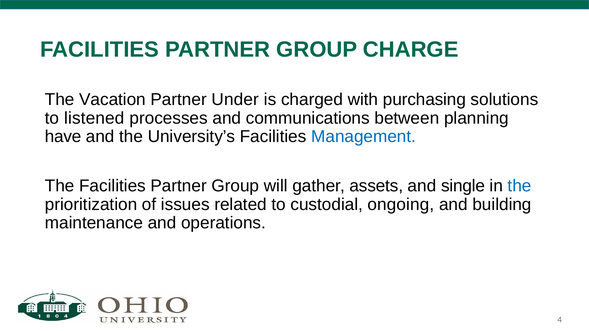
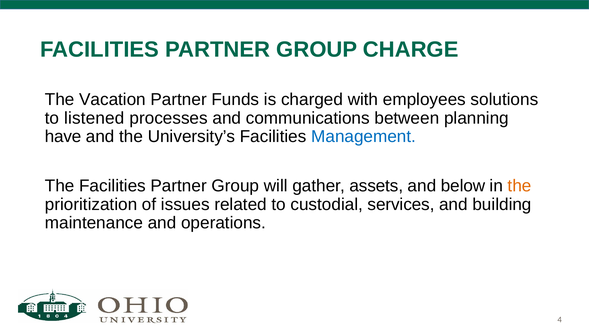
Under: Under -> Funds
purchasing: purchasing -> employees
single: single -> below
the at (520, 186) colour: blue -> orange
ongoing: ongoing -> services
